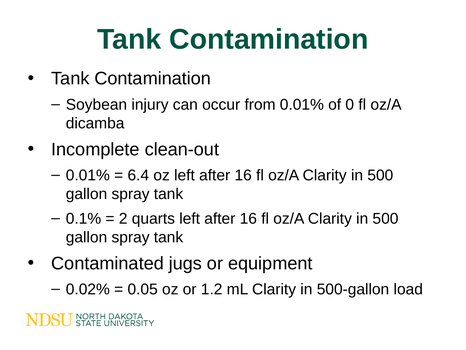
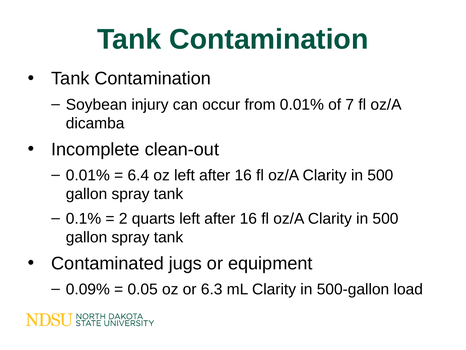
0: 0 -> 7
0.02%: 0.02% -> 0.09%
1.2: 1.2 -> 6.3
